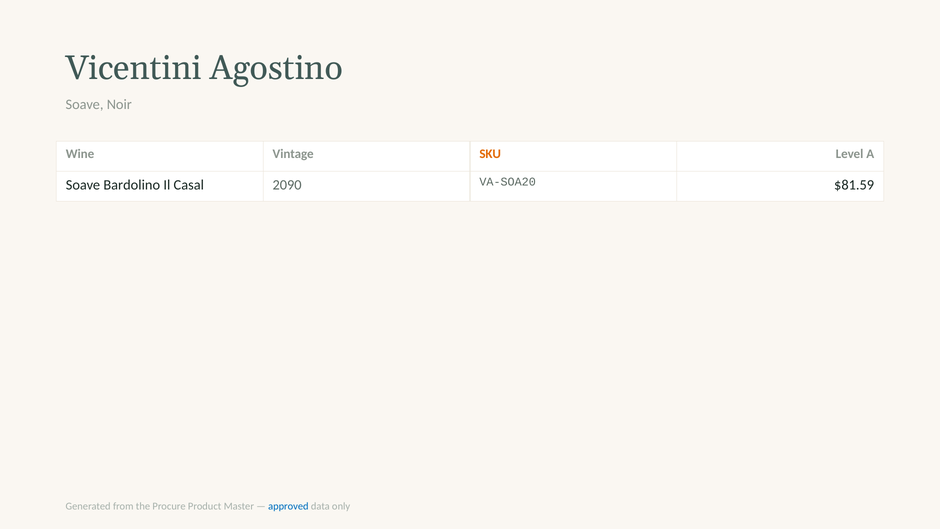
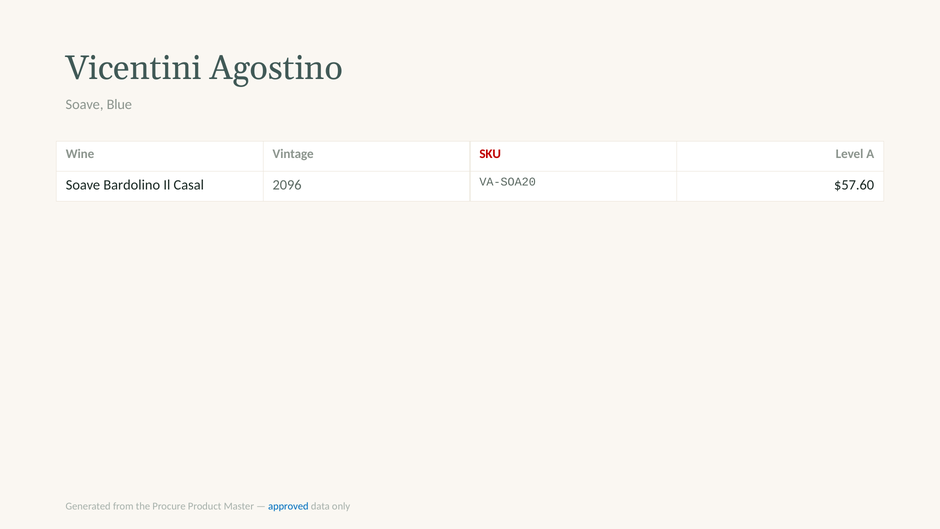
Noir: Noir -> Blue
SKU colour: orange -> red
2090: 2090 -> 2096
$81.59: $81.59 -> $57.60
